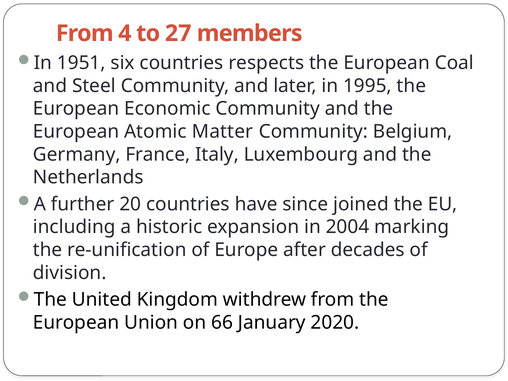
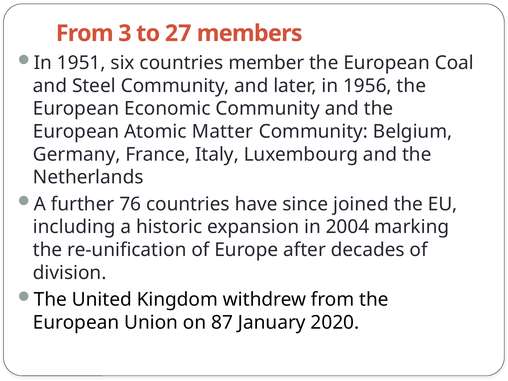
4: 4 -> 3
respects: respects -> member
1995: 1995 -> 1956
20: 20 -> 76
66: 66 -> 87
